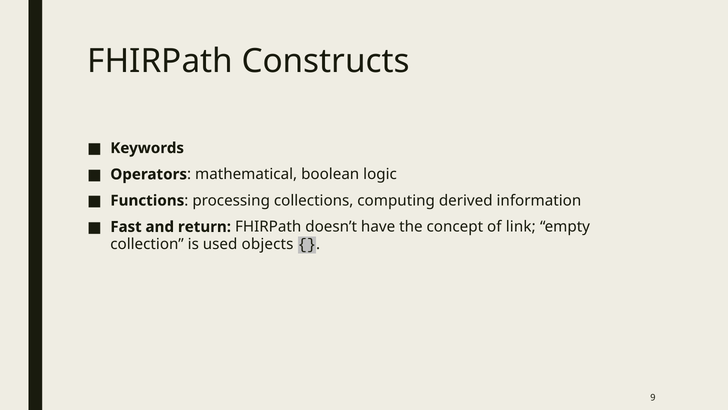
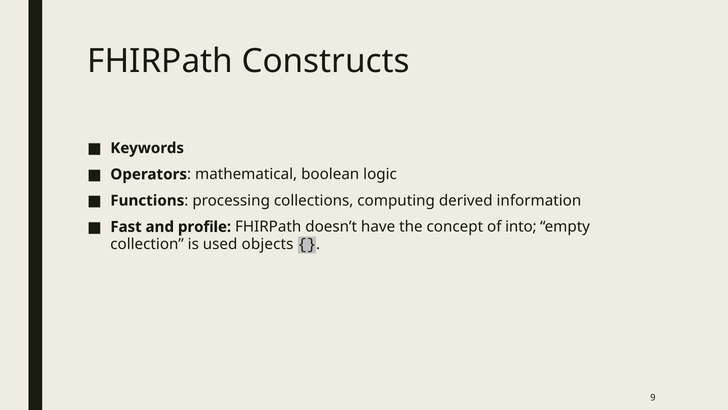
return: return -> profile
link: link -> into
